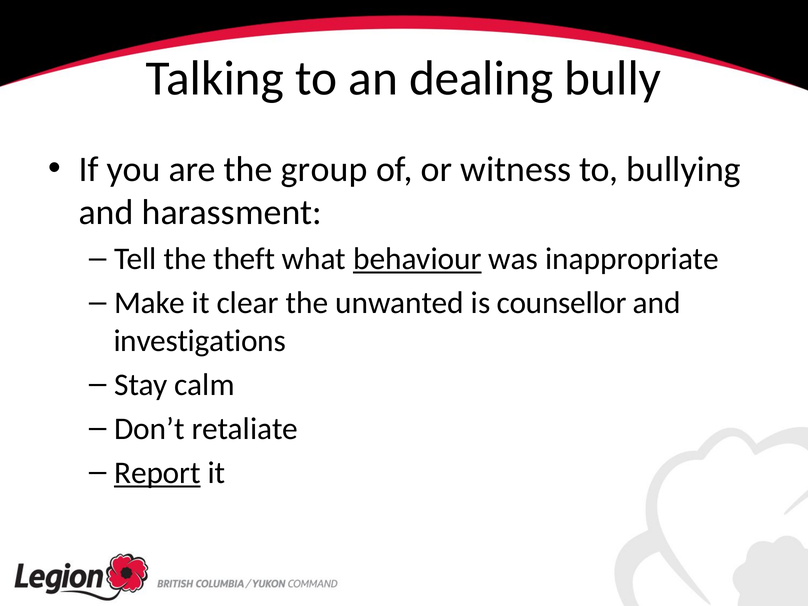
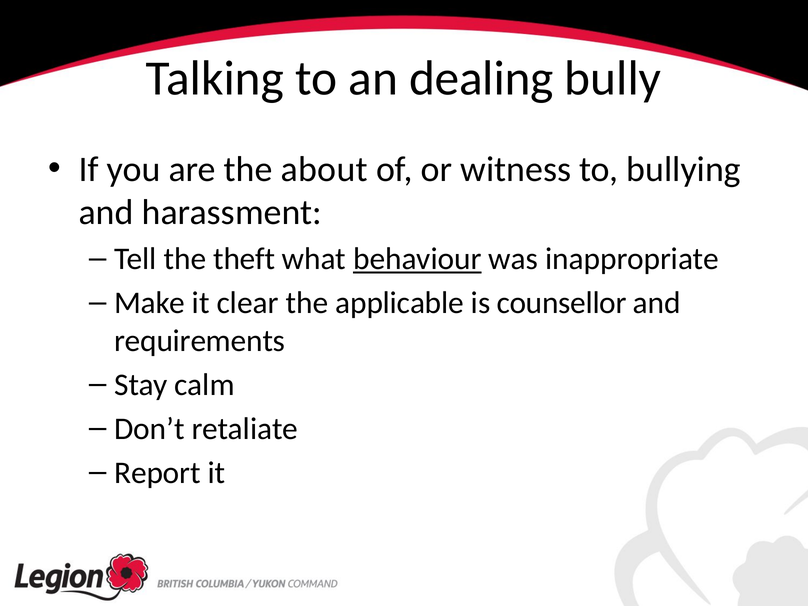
group: group -> about
unwanted: unwanted -> applicable
investigations: investigations -> requirements
Report underline: present -> none
